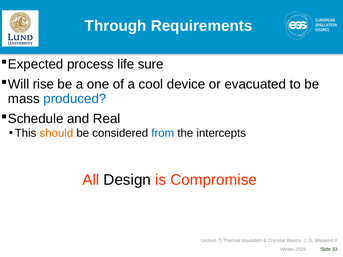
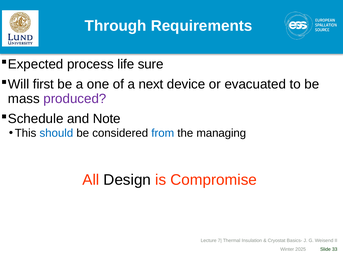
rise: rise -> first
cool: cool -> next
produced colour: blue -> purple
Real: Real -> Note
should colour: orange -> blue
intercepts: intercepts -> managing
